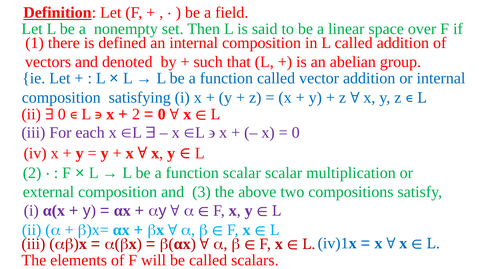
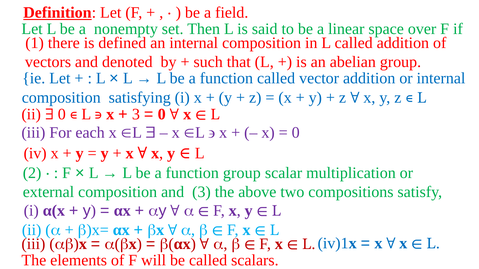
2 at (136, 115): 2 -> 3
function scalar: scalar -> group
